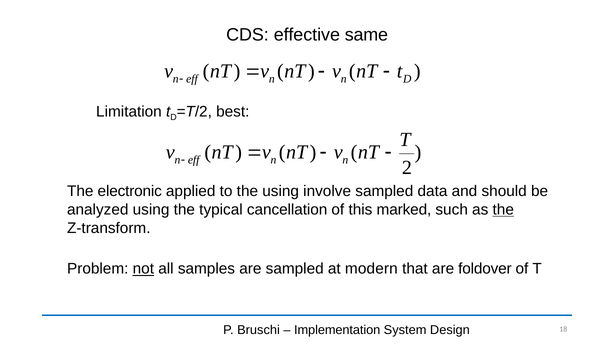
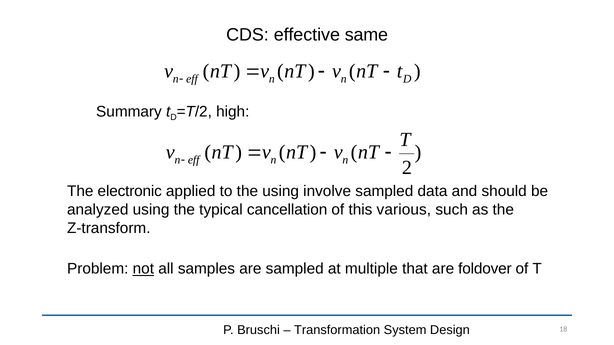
Limitation: Limitation -> Summary
best: best -> high
marked: marked -> various
the at (503, 210) underline: present -> none
modern: modern -> multiple
Implementation: Implementation -> Transformation
